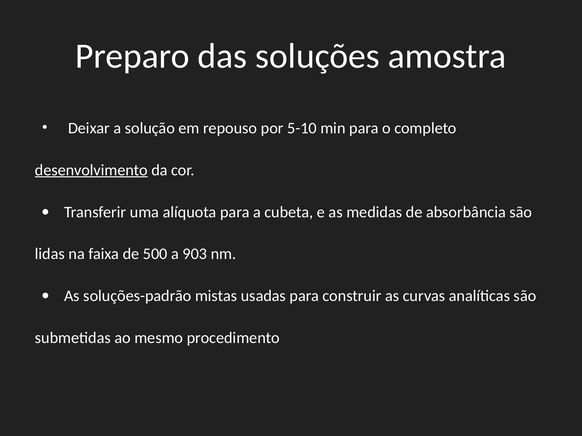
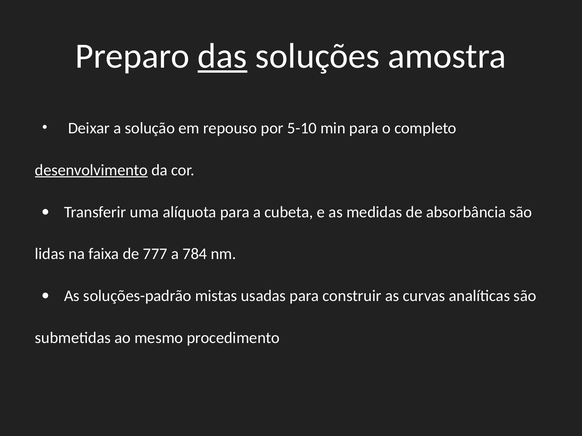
das underline: none -> present
500: 500 -> 777
903: 903 -> 784
